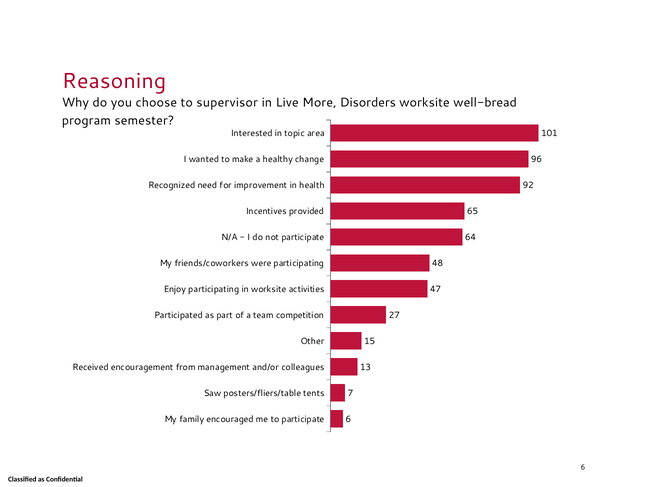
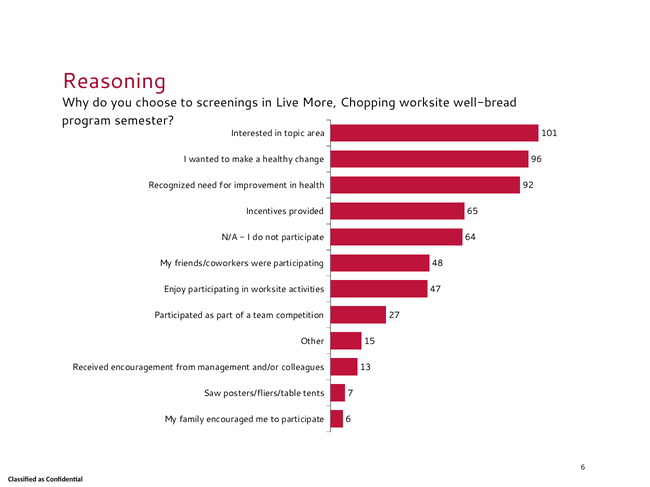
supervisor: supervisor -> screenings
Disorders: Disorders -> Chopping
